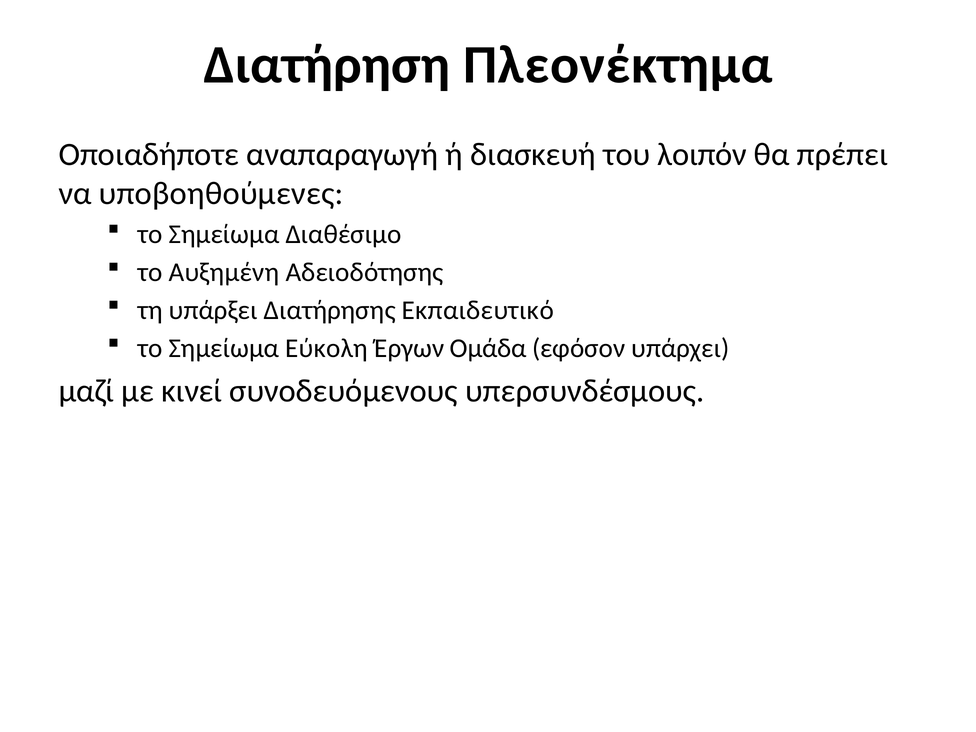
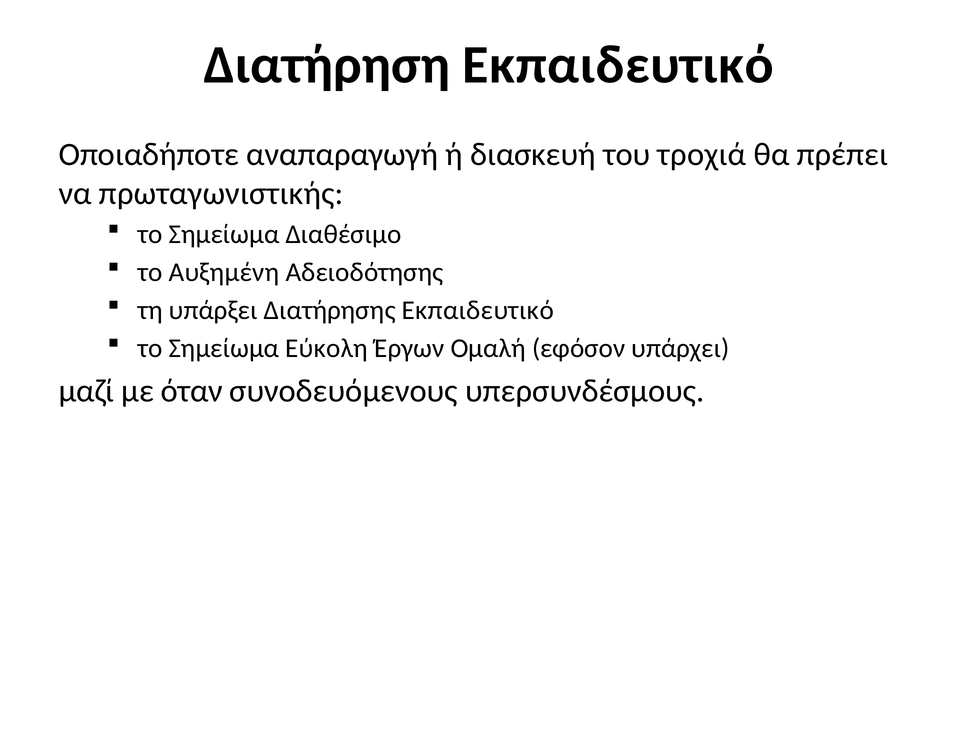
Διατήρηση Πλεονέκτημα: Πλεονέκτημα -> Εκπαιδευτικό
λοιπόν: λοιπόν -> τροχιά
υποβοηθούμενες: υποβοηθούμενες -> πρωταγωνιστικής
Ομάδα: Ομάδα -> Ομαλή
κινεί: κινεί -> όταν
